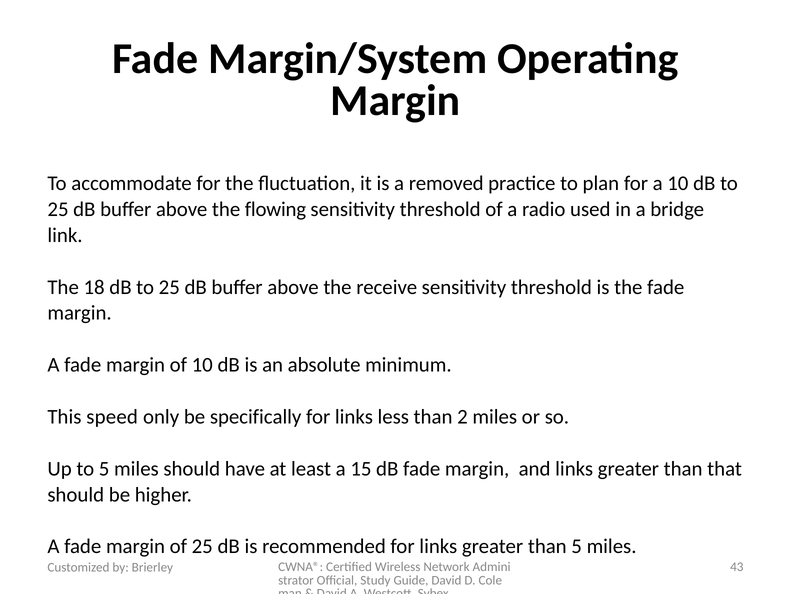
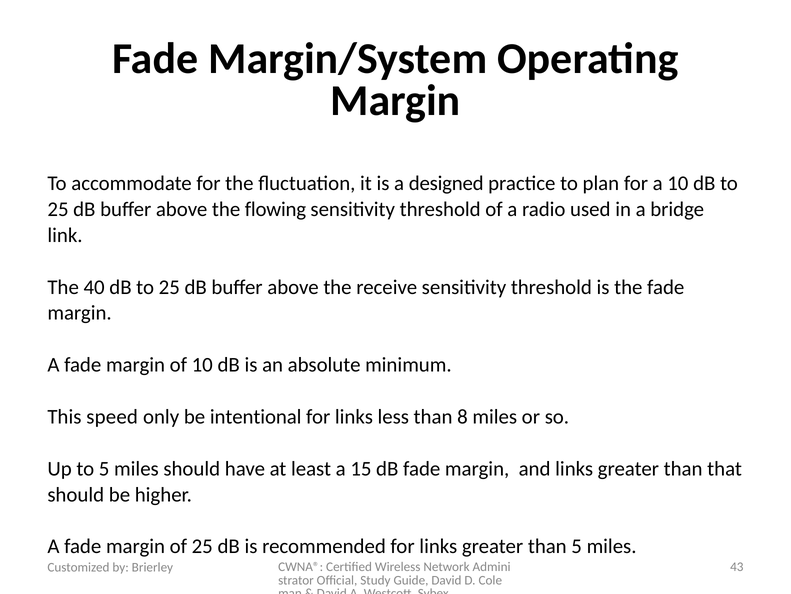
removed: removed -> designed
18: 18 -> 40
specifically: specifically -> intentional
2: 2 -> 8
